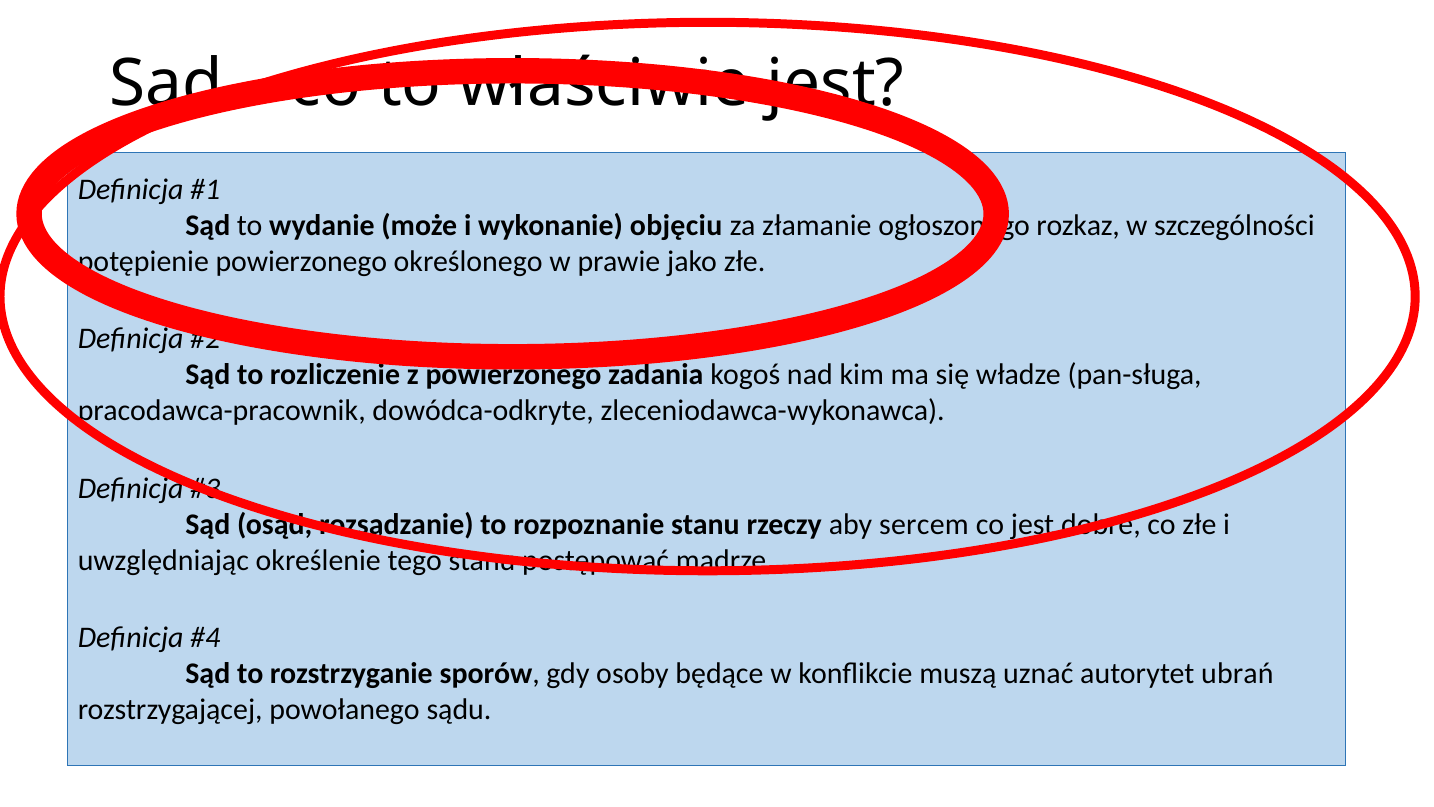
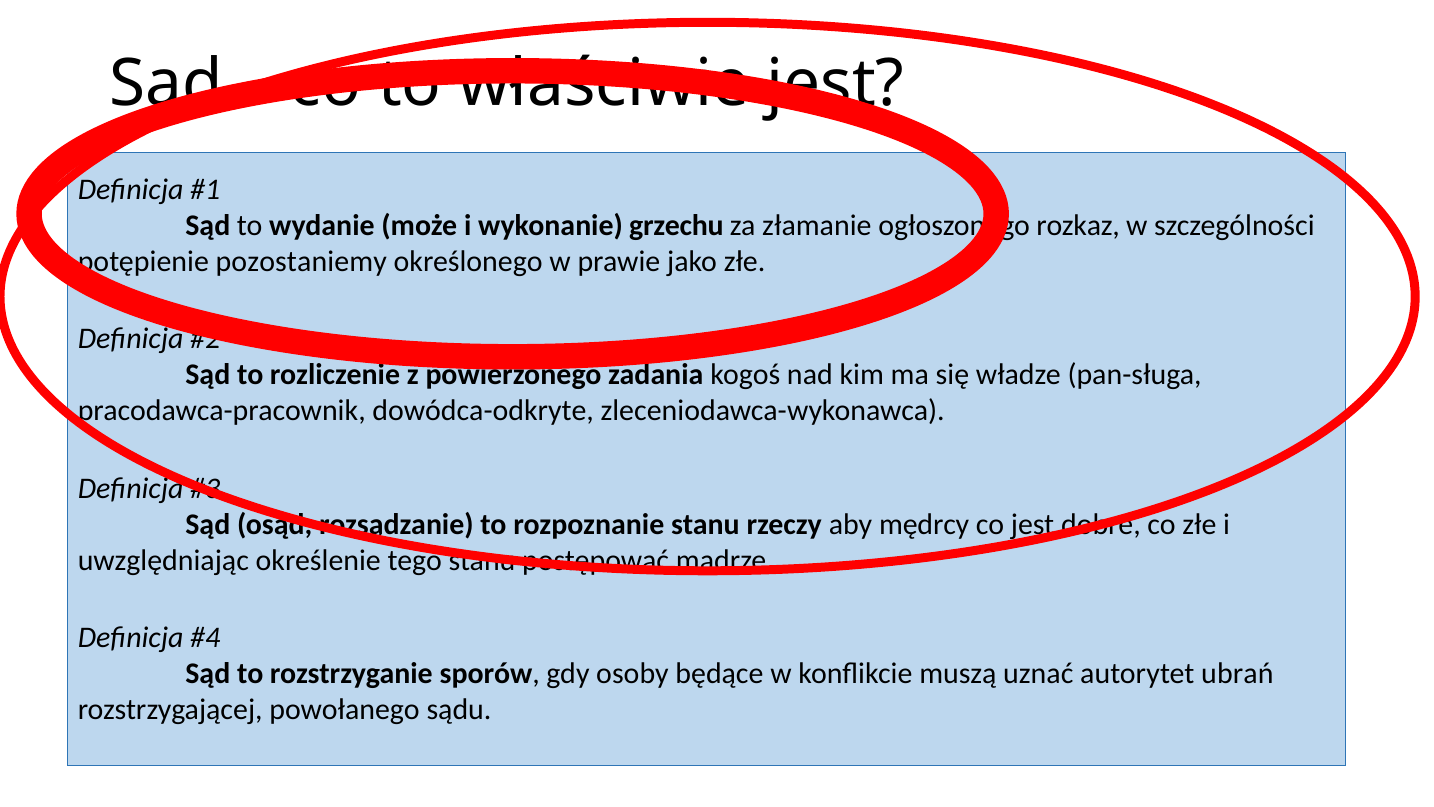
objęciu: objęciu -> grzechu
powierzonego at (301, 261): powierzonego -> pozostaniemy
sercem: sercem -> mędrcy
